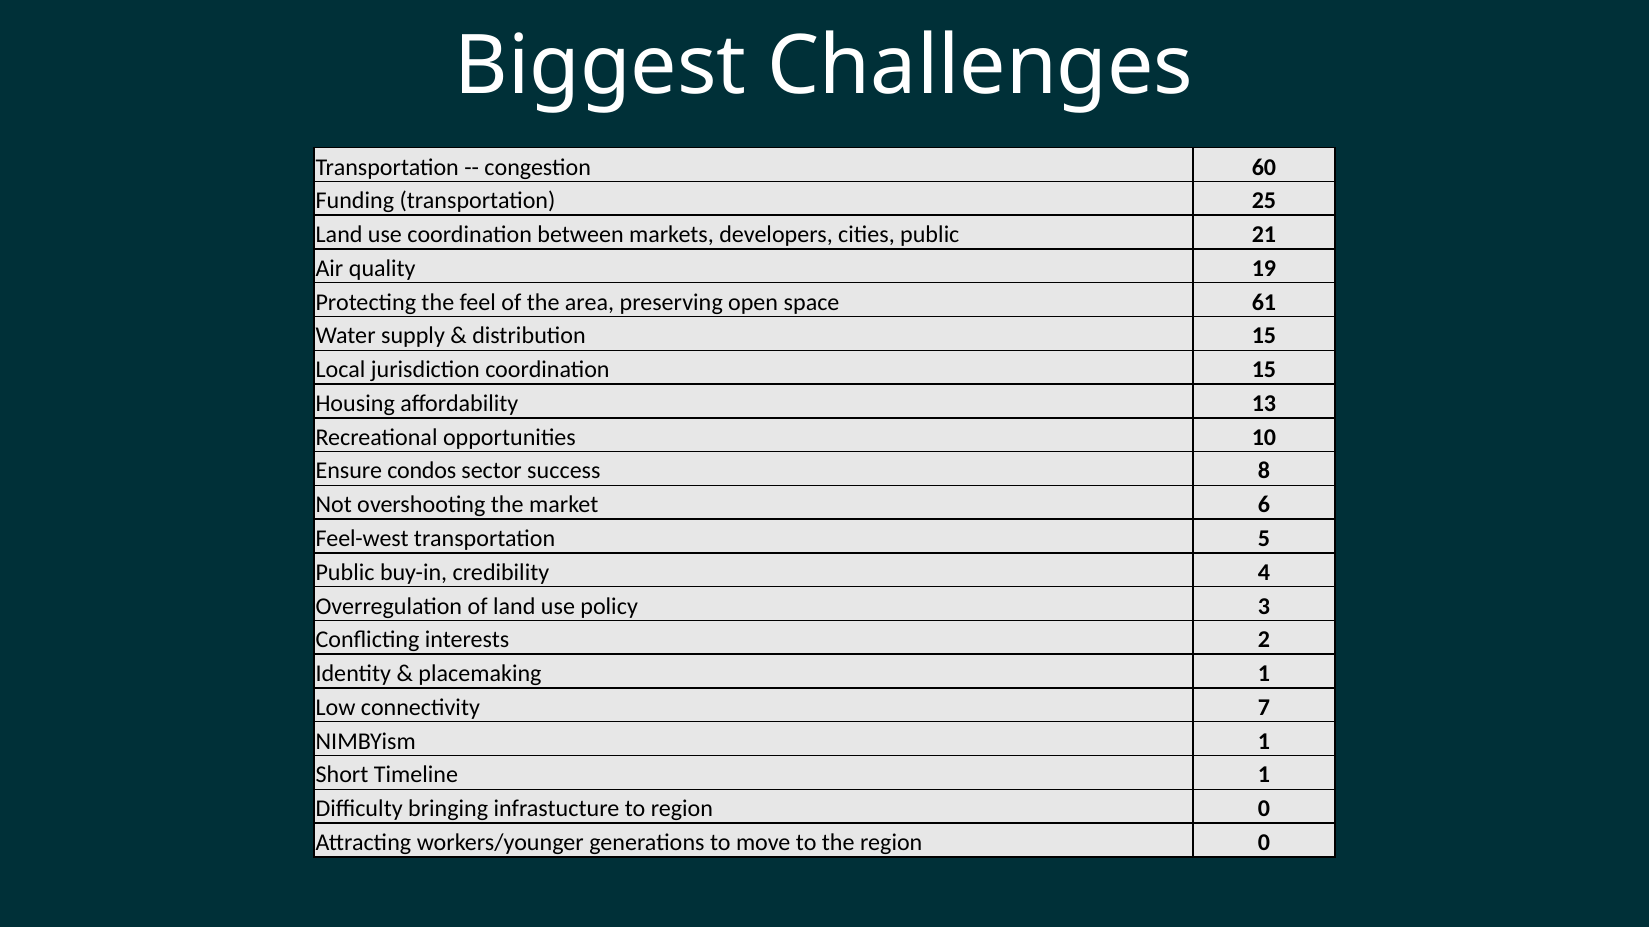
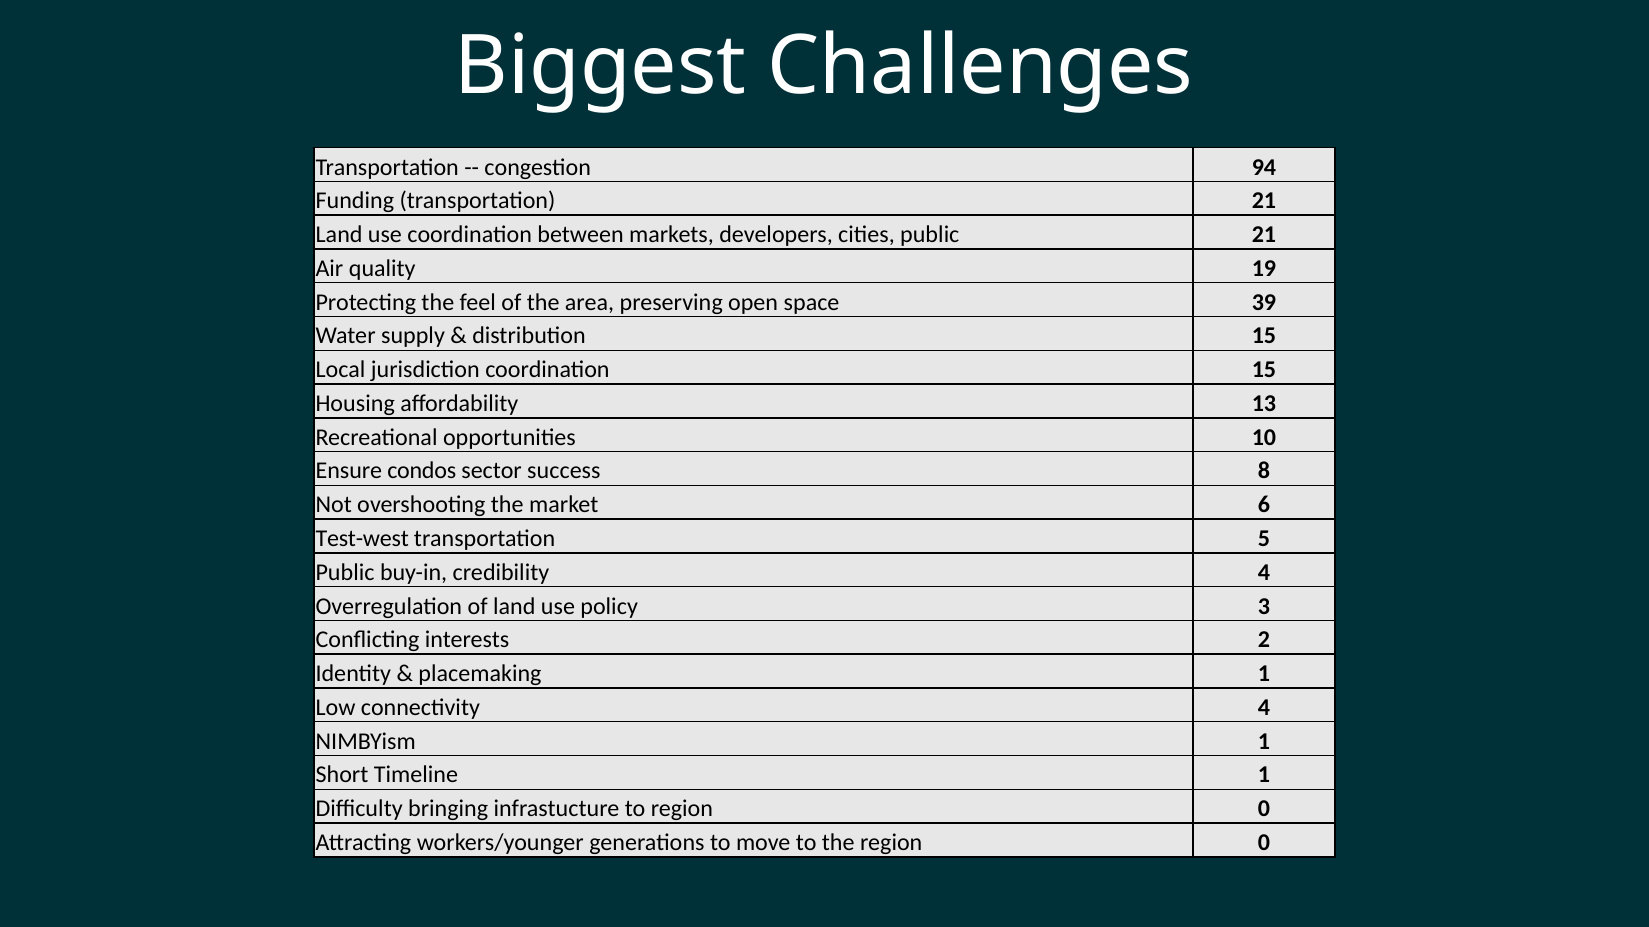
60: 60 -> 94
transportation 25: 25 -> 21
61: 61 -> 39
Feel-west: Feel-west -> Test-west
connectivity 7: 7 -> 4
